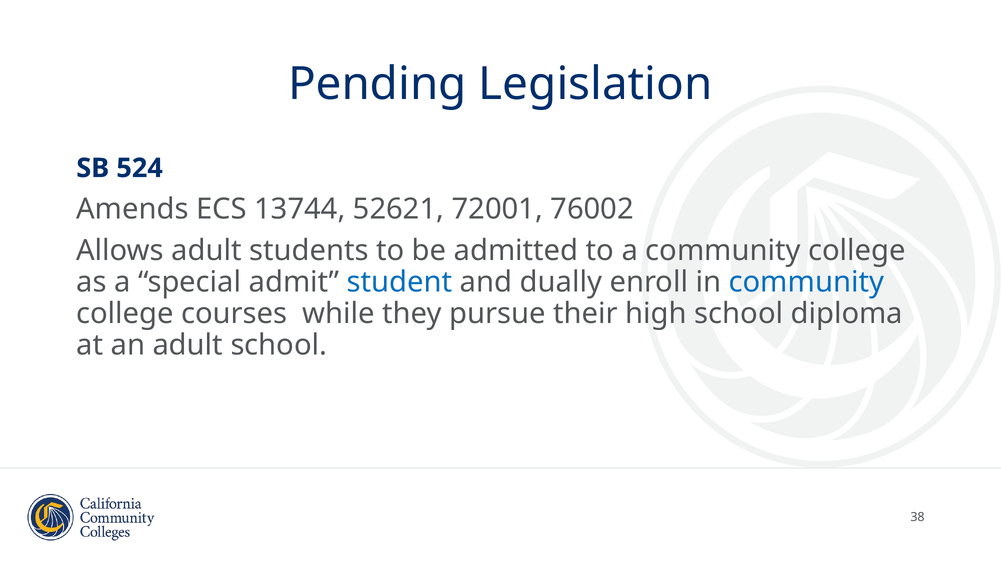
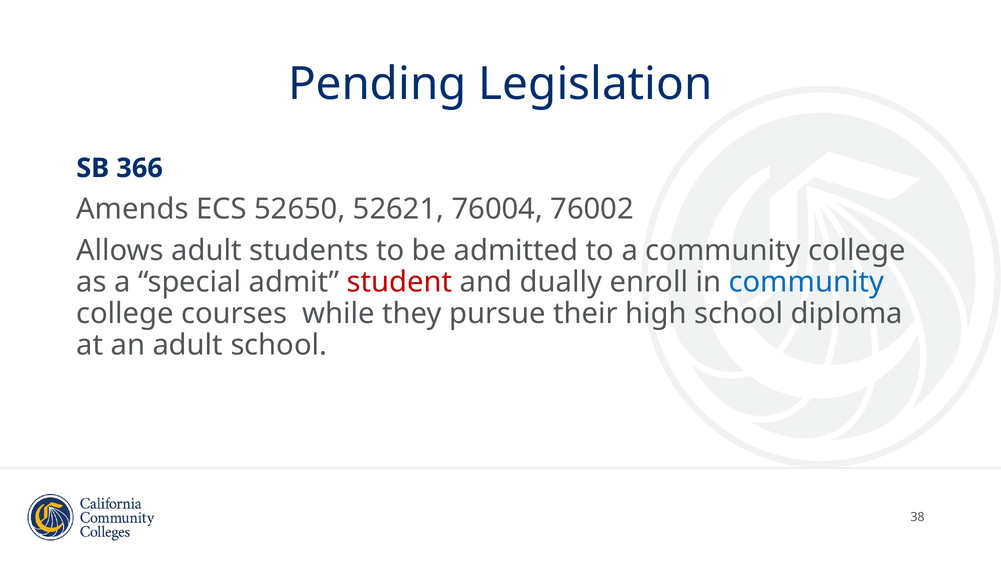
524: 524 -> 366
13744: 13744 -> 52650
72001: 72001 -> 76004
student colour: blue -> red
